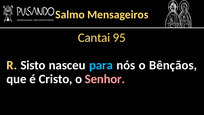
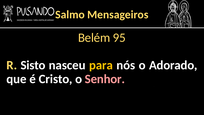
Cantai: Cantai -> Belém
para colour: light blue -> yellow
Bênçãos: Bênçãos -> Adorado
